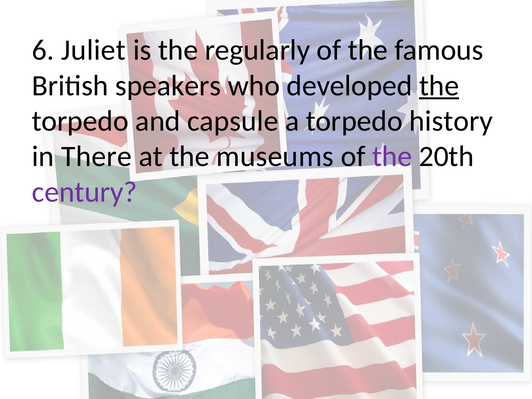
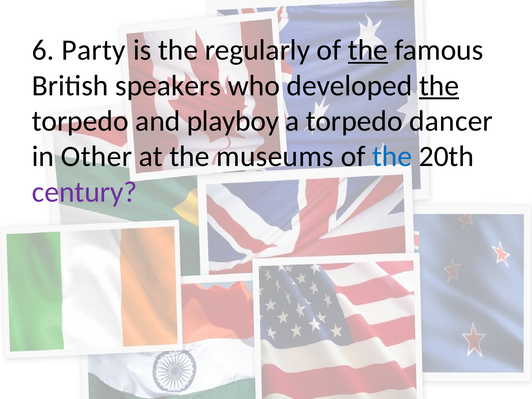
Juliet: Juliet -> Party
the at (368, 50) underline: none -> present
capsule: capsule -> playboy
history: history -> dancer
There: There -> Other
the at (392, 156) colour: purple -> blue
